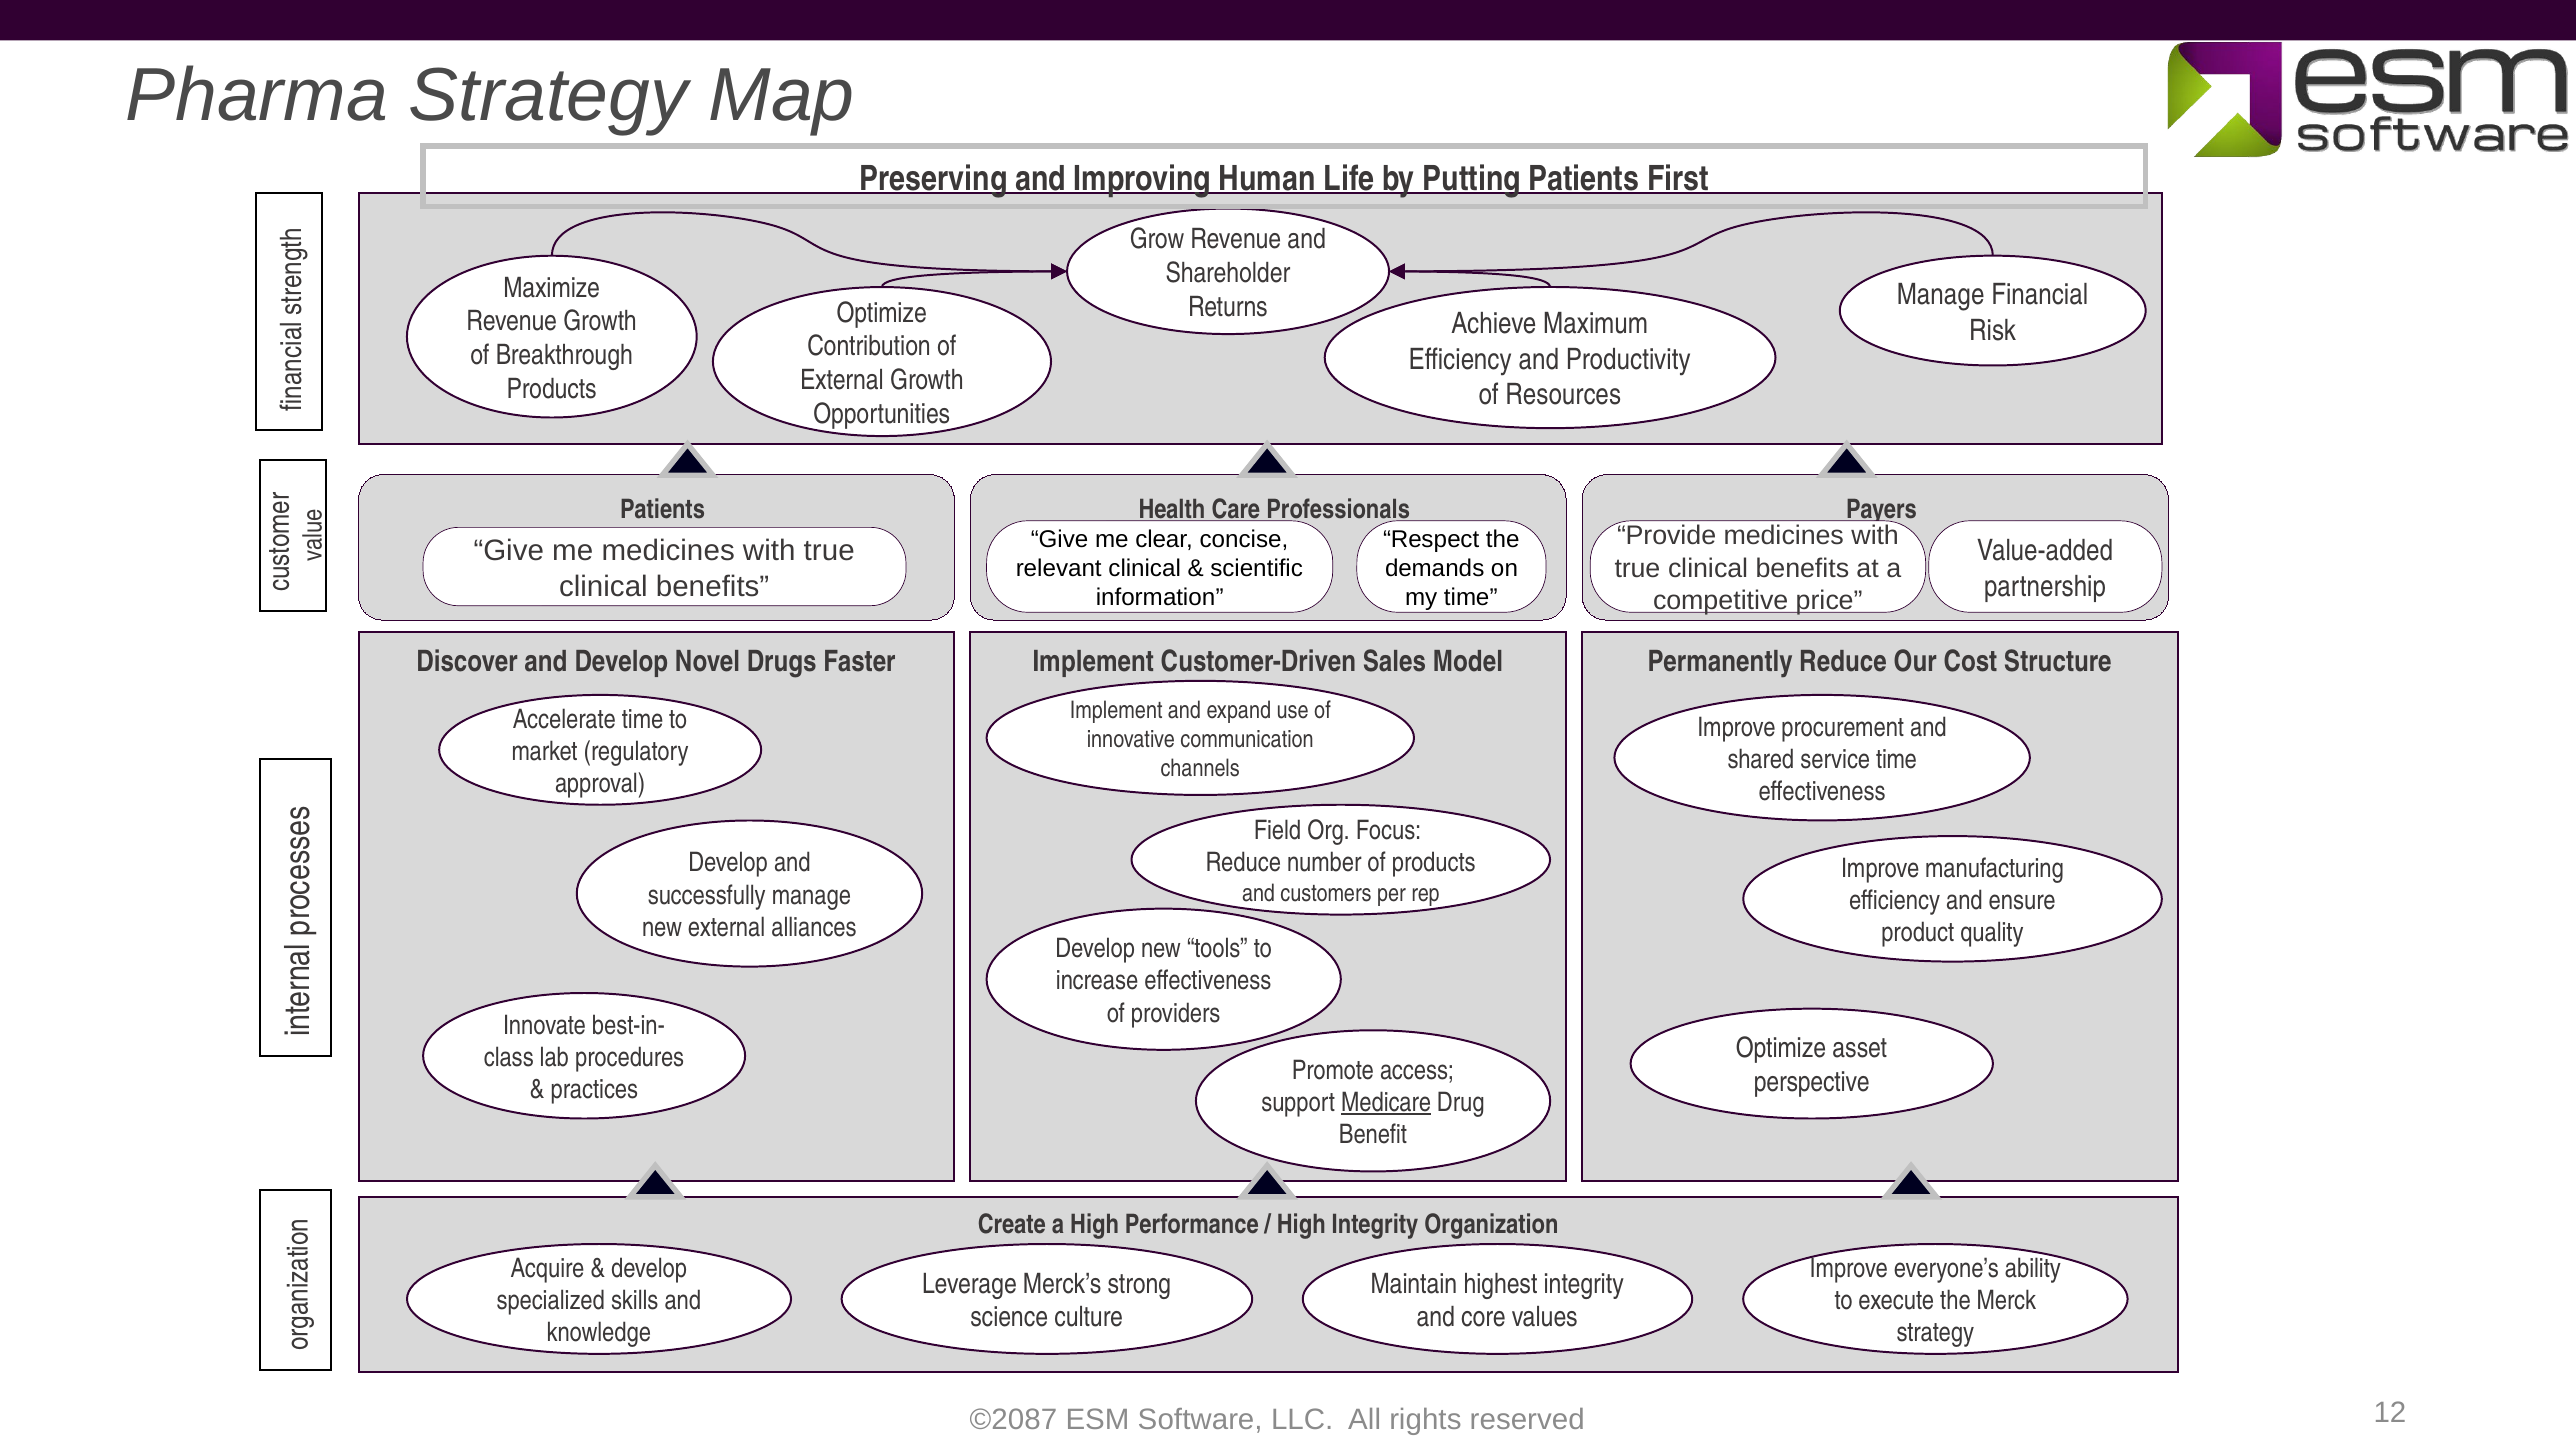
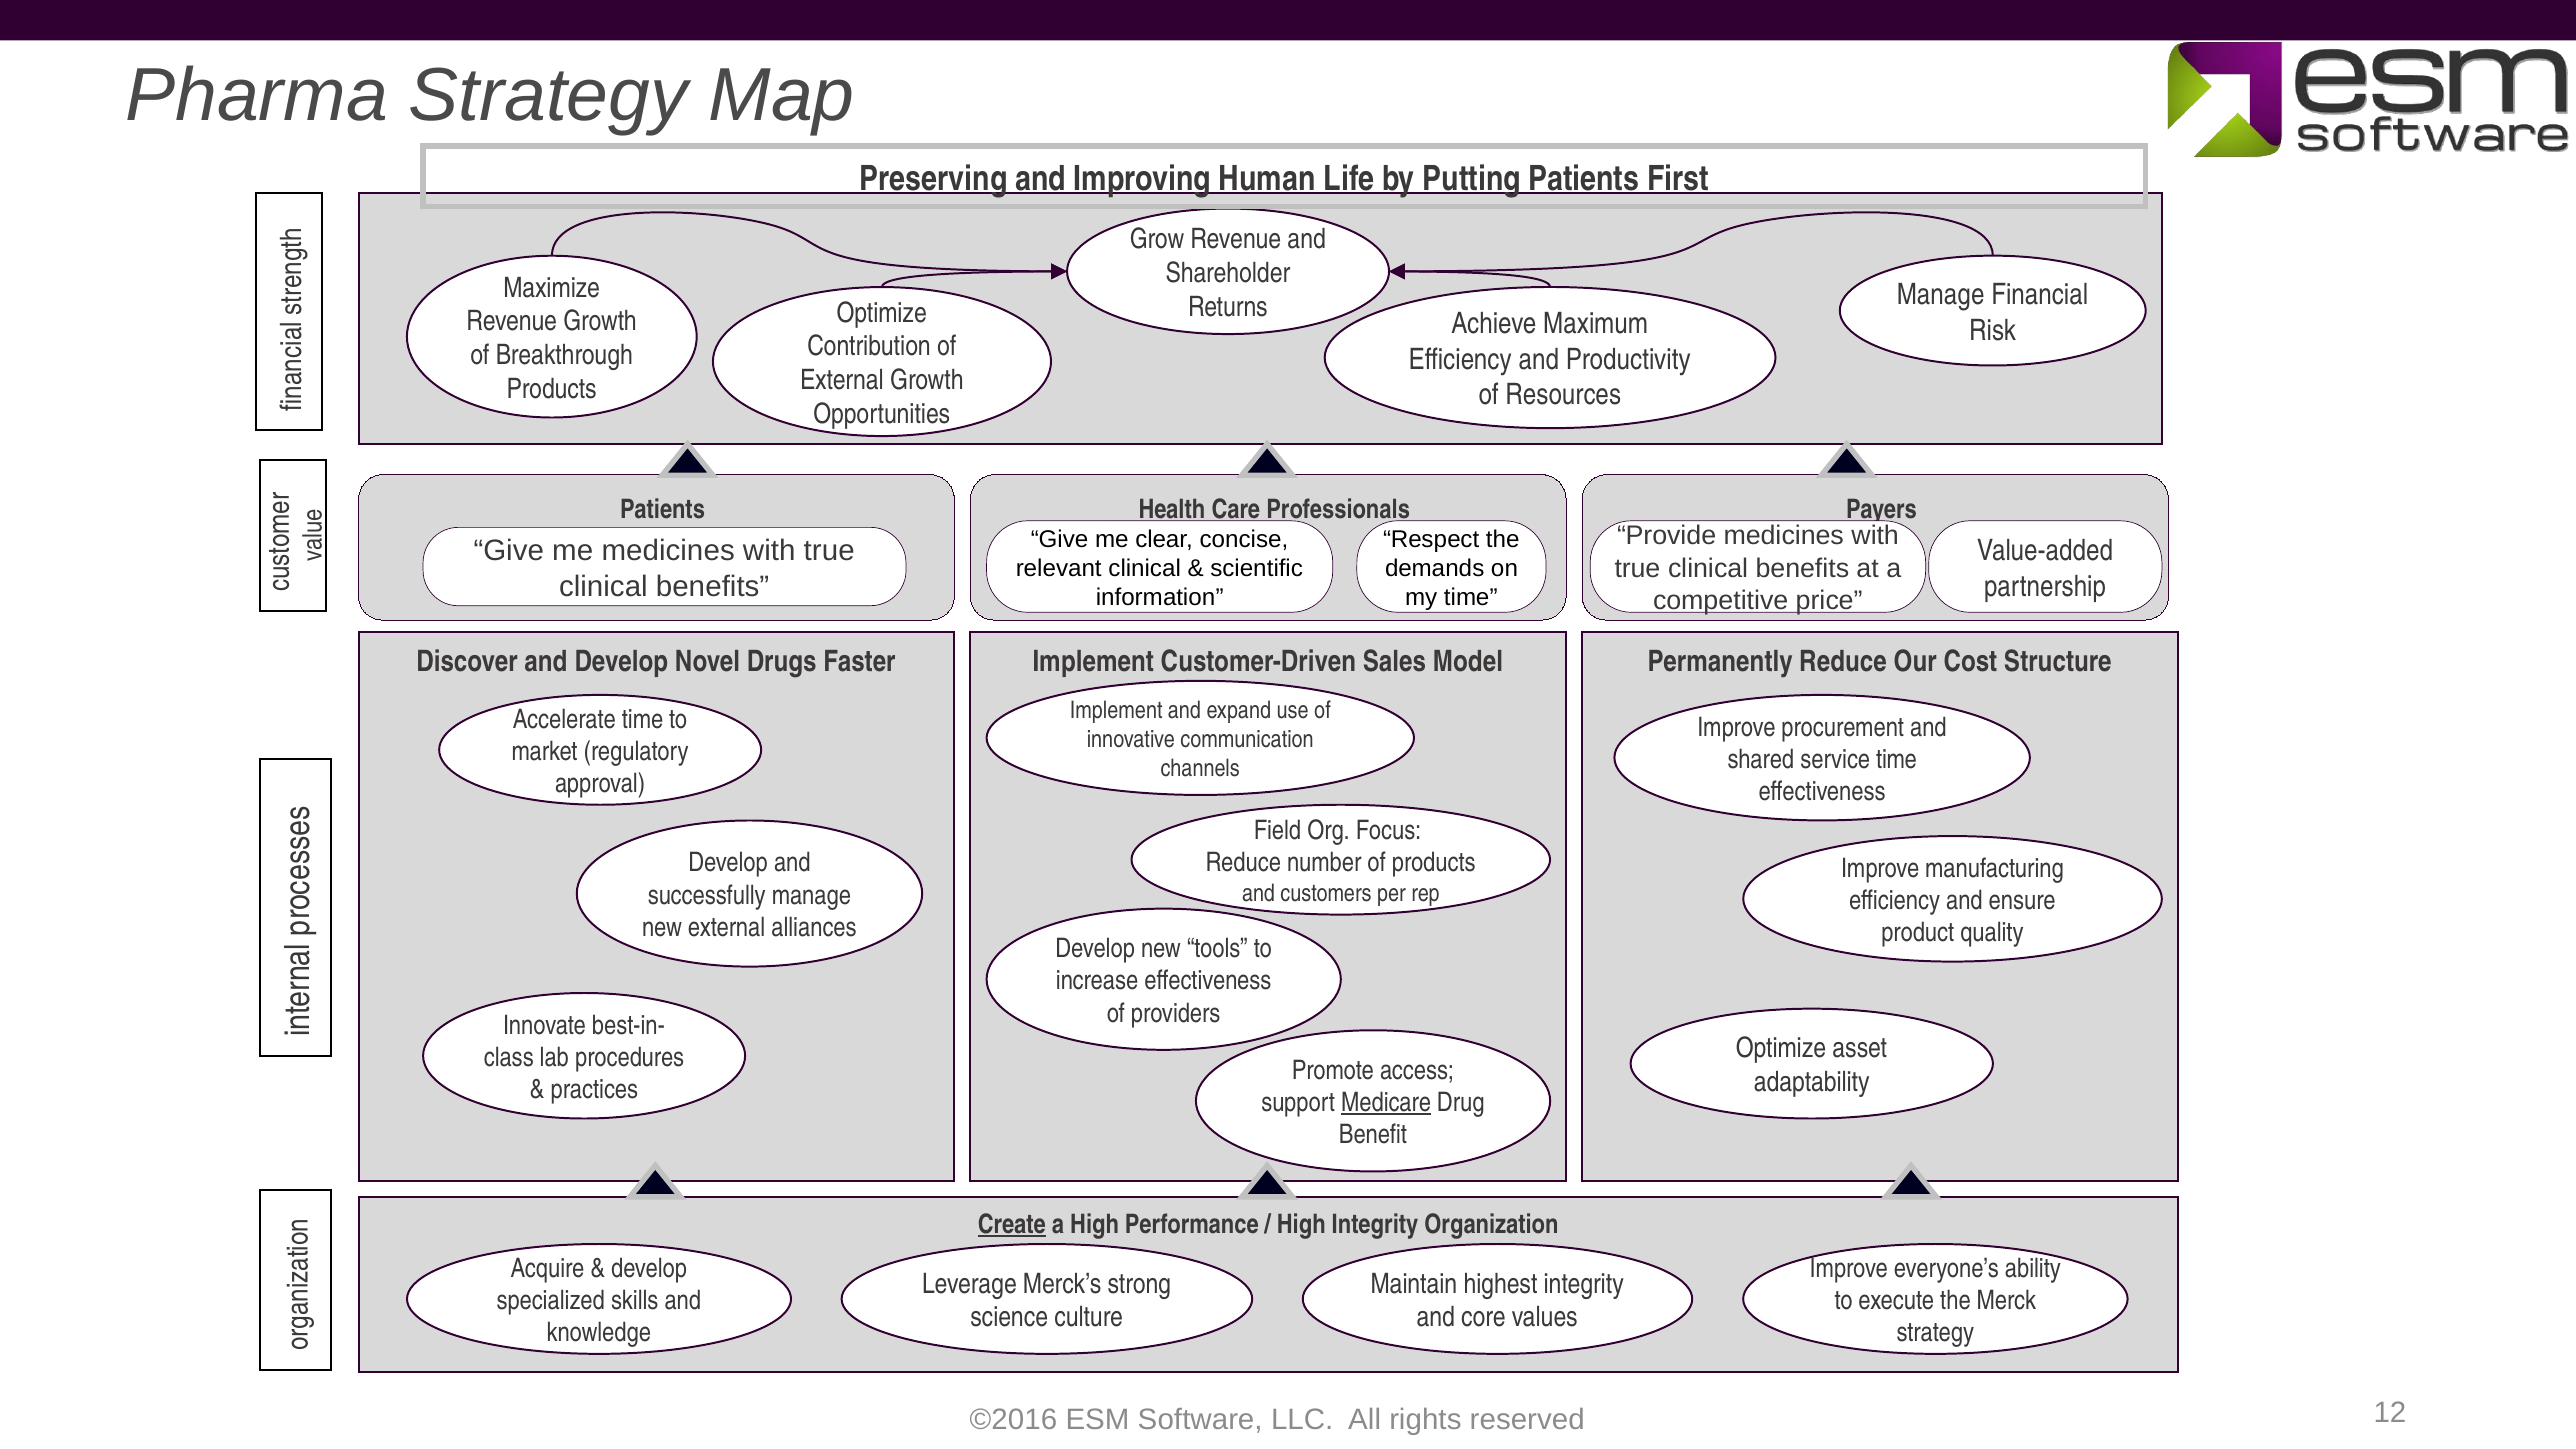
perspective: perspective -> adaptability
Create underline: none -> present
©2087: ©2087 -> ©2016
